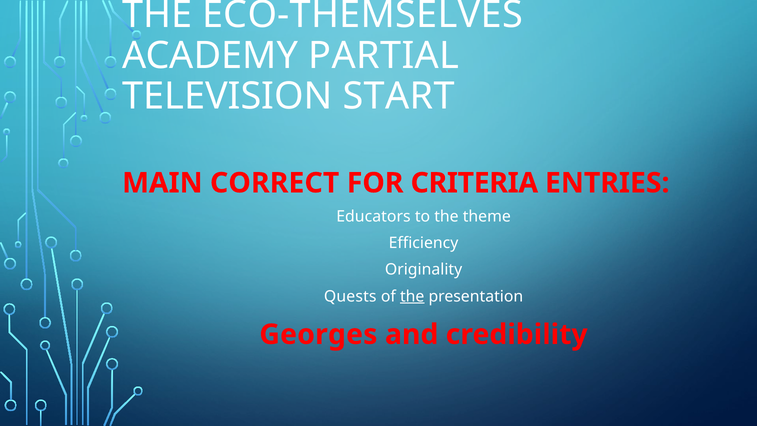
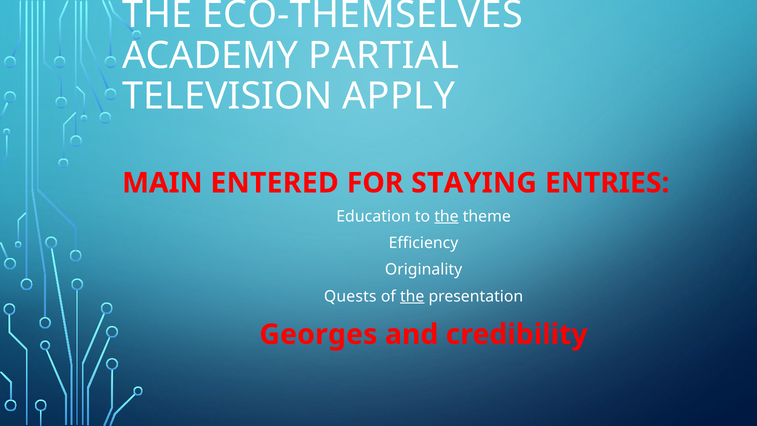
START: START -> APPLY
CORRECT: CORRECT -> ENTERED
CRITERIA: CRITERIA -> STAYING
Educators: Educators -> Education
the at (446, 216) underline: none -> present
